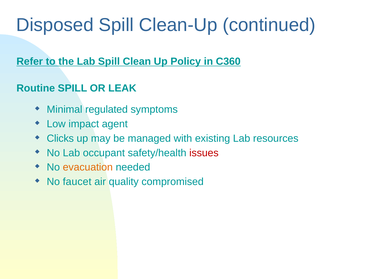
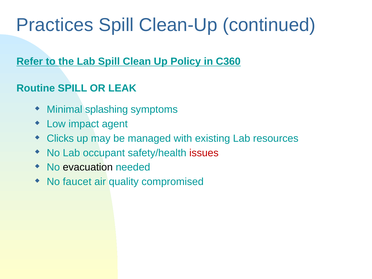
Disposed: Disposed -> Practices
regulated: regulated -> splashing
evacuation colour: orange -> black
